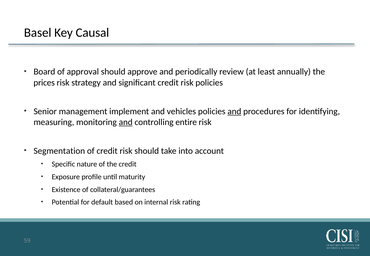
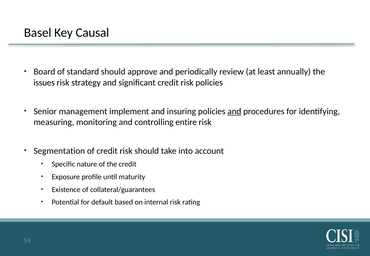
approval: approval -> standard
prices: prices -> issues
vehicles: vehicles -> insuring
and at (126, 122) underline: present -> none
